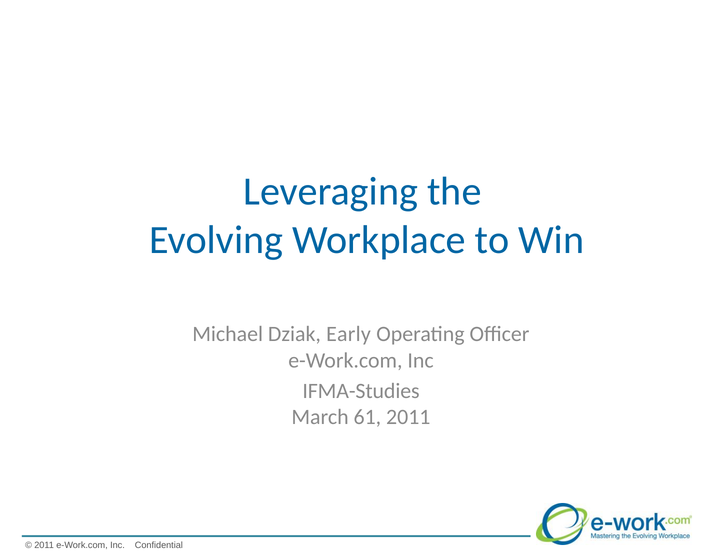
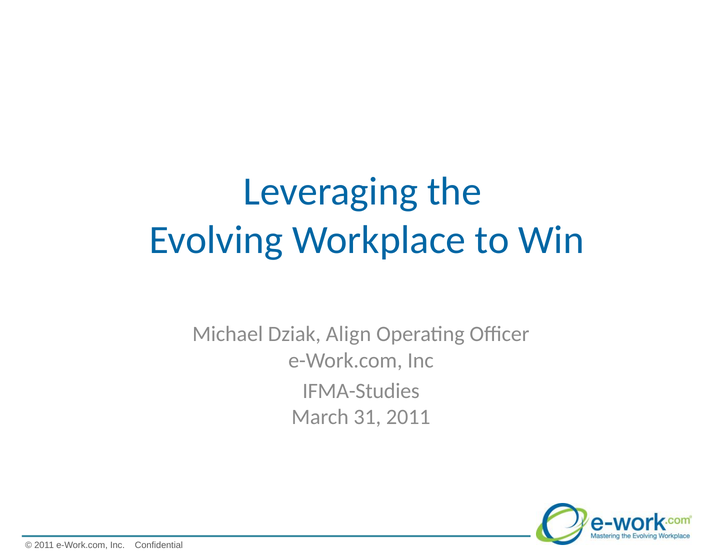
Early: Early -> Align
61: 61 -> 31
